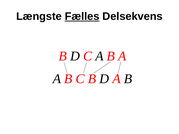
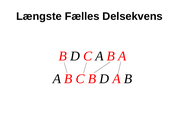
Fælles underline: present -> none
